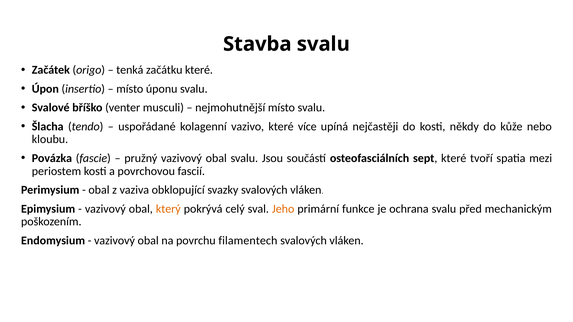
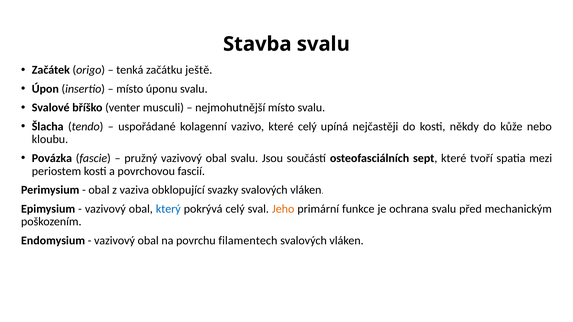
začátku které: které -> ještě
které více: více -> celý
který colour: orange -> blue
